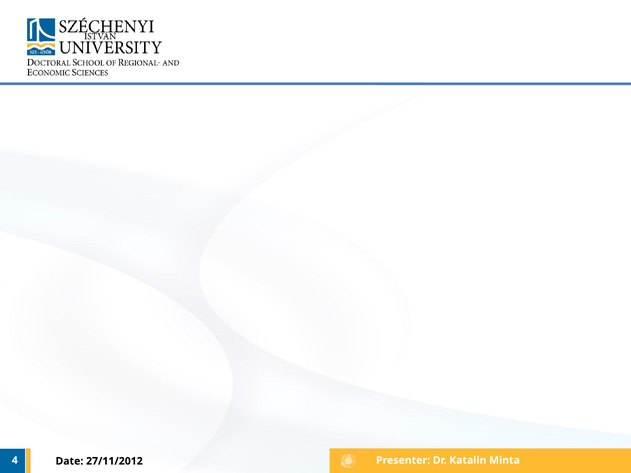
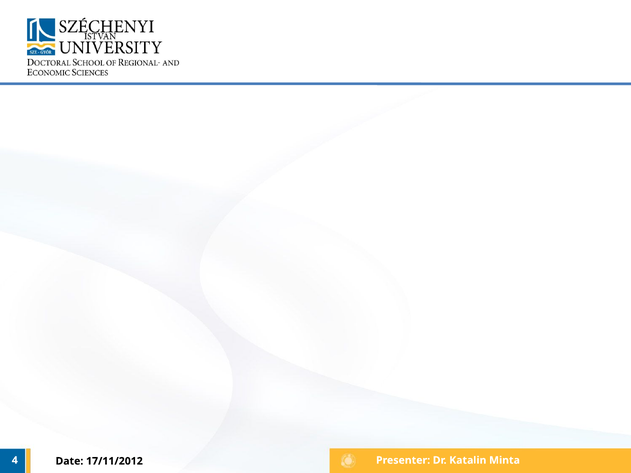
27/11/2012: 27/11/2012 -> 17/11/2012
